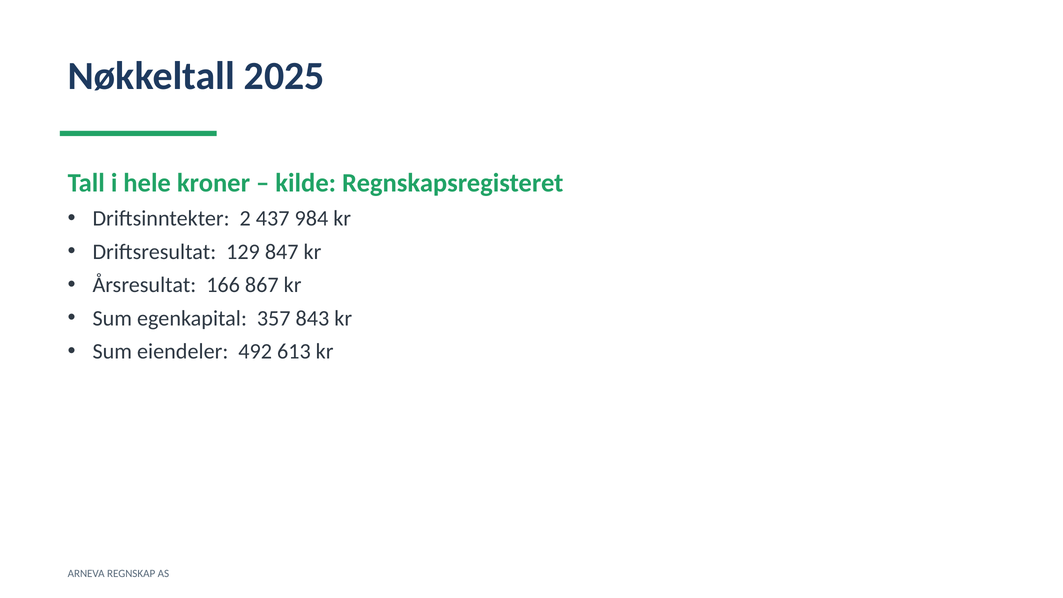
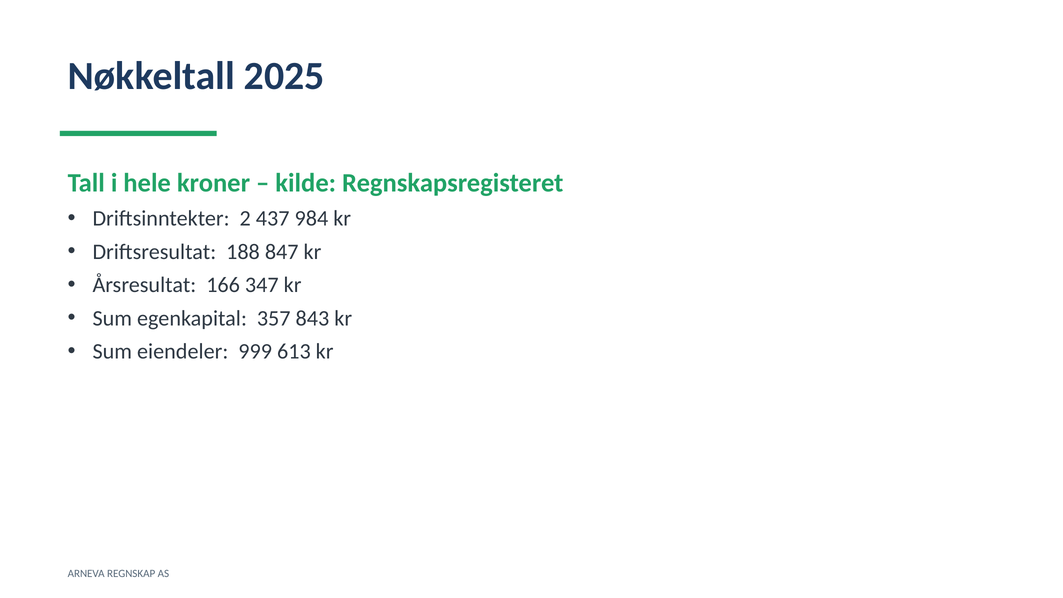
129: 129 -> 188
867: 867 -> 347
492: 492 -> 999
